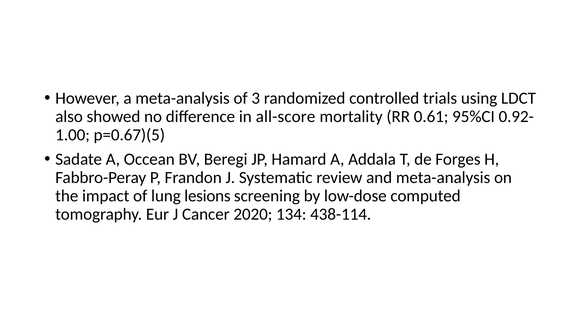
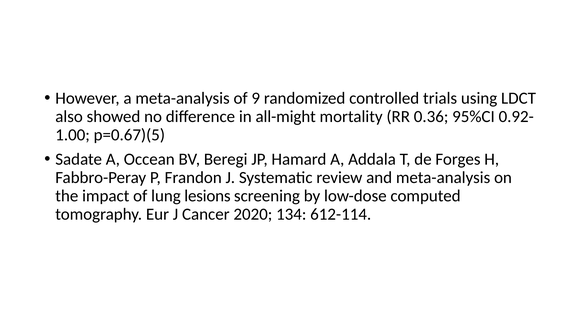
3: 3 -> 9
all-score: all-score -> all-might
0.61: 0.61 -> 0.36
438-114: 438-114 -> 612-114
